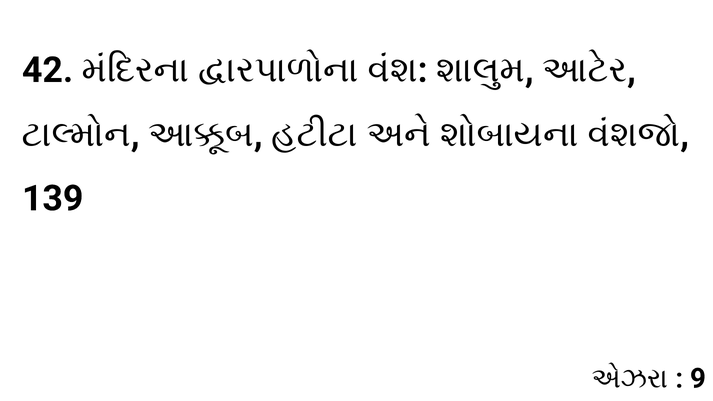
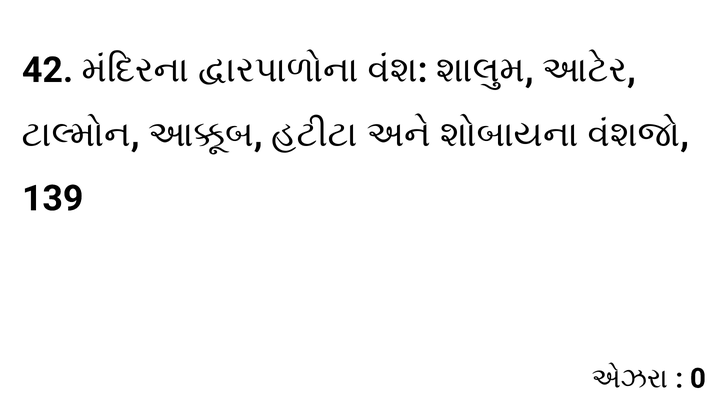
9: 9 -> 0
